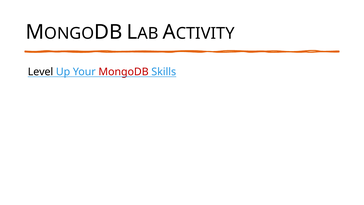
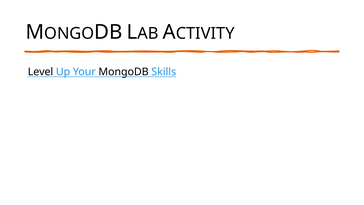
MongoDB colour: red -> black
